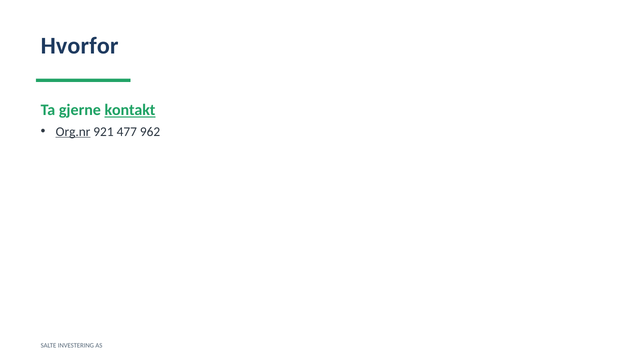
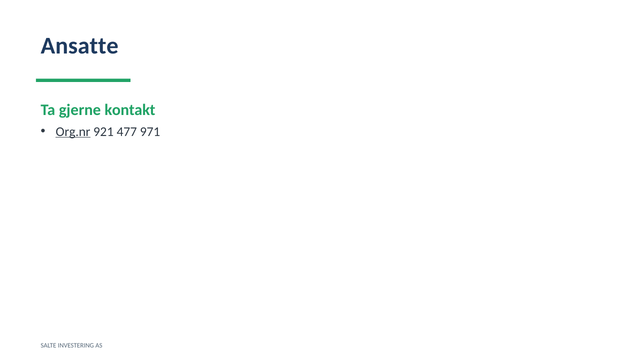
Hvorfor: Hvorfor -> Ansatte
kontakt underline: present -> none
962: 962 -> 971
